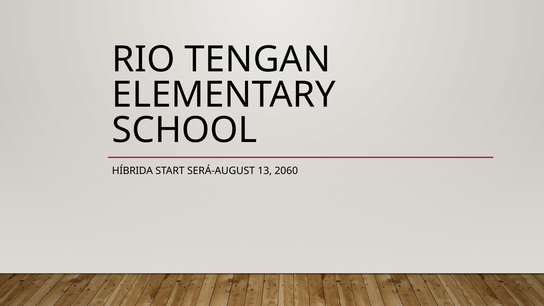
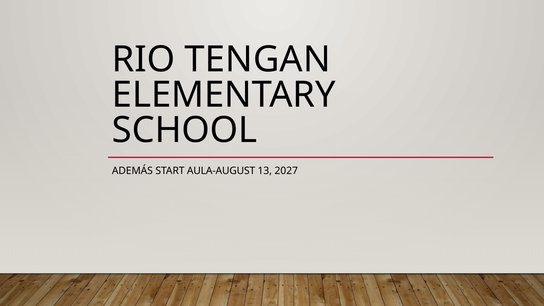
HÍBRIDA: HÍBRIDA -> ADEMÁS
SERÁ-AUGUST: SERÁ-AUGUST -> AULA-AUGUST
2060: 2060 -> 2027
